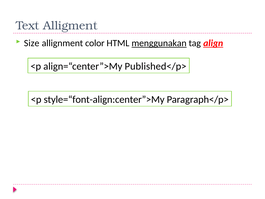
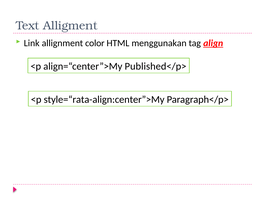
Size: Size -> Link
menggunakan underline: present -> none
style=“font-align:center”>My: style=“font-align:center”>My -> style=“rata-align:center”>My
